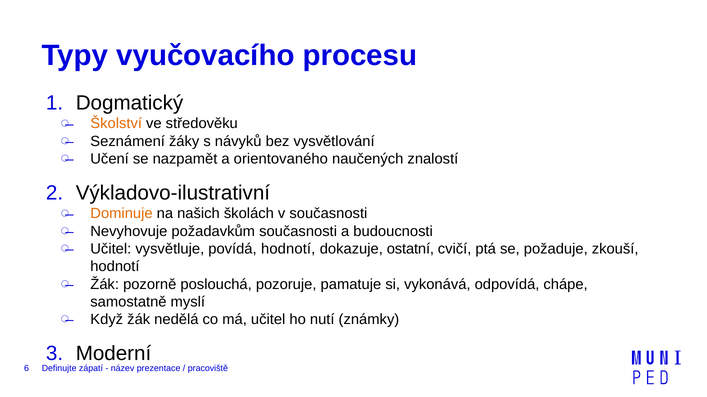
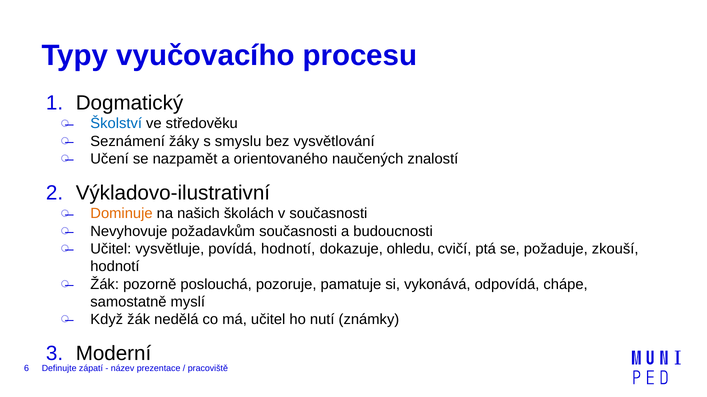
Školství colour: orange -> blue
návyků: návyků -> smyslu
ostatní: ostatní -> ohledu
